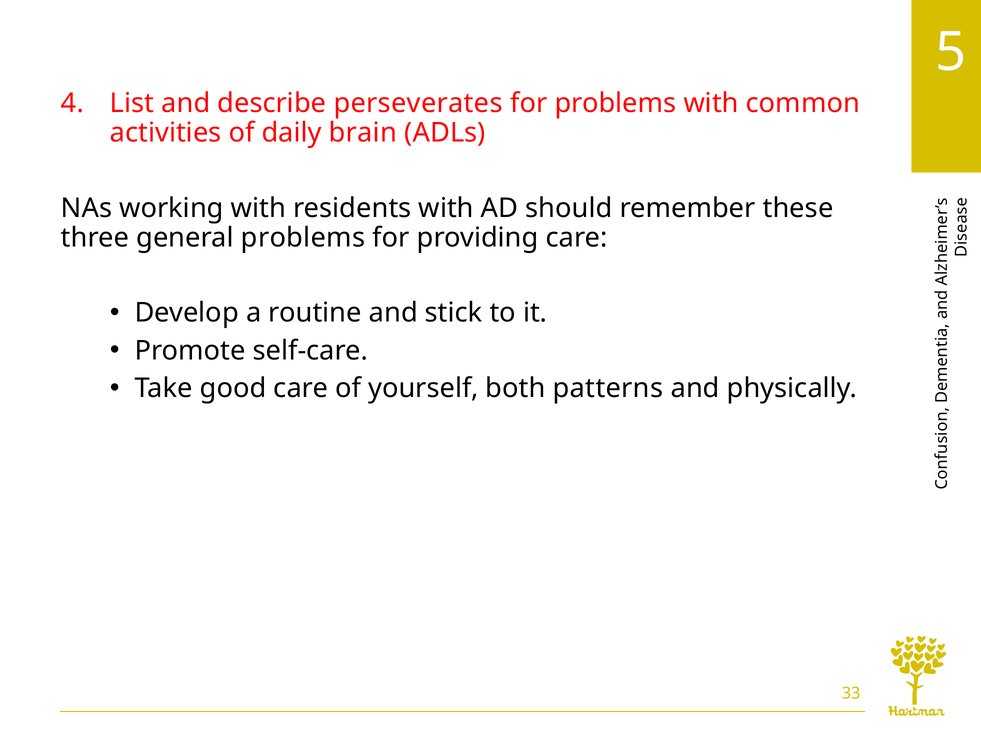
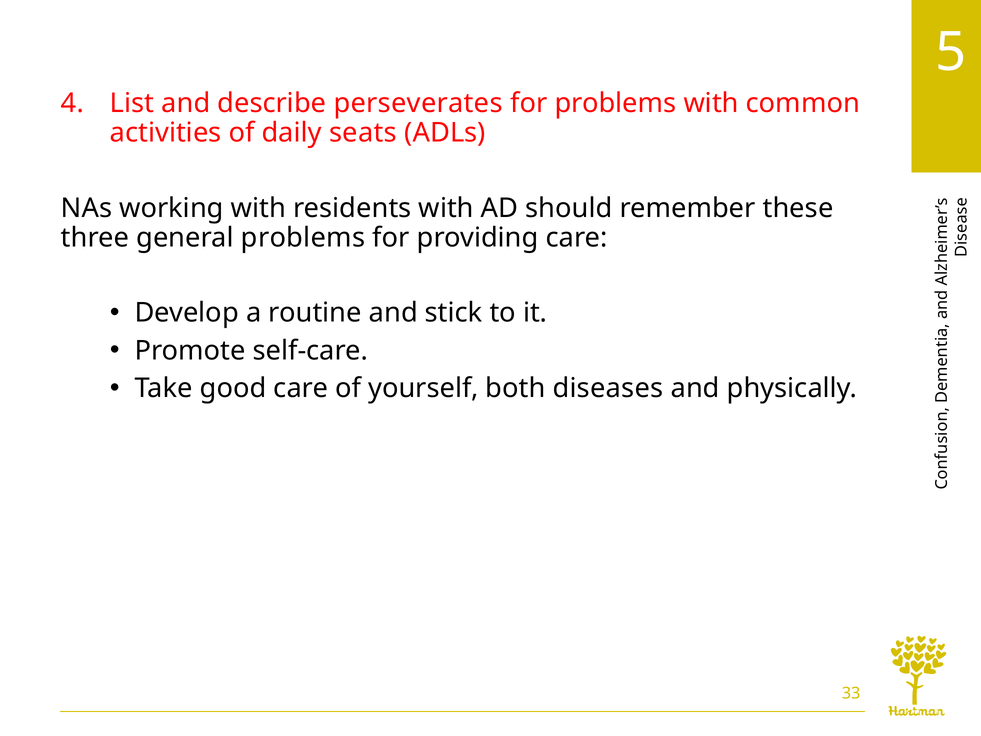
brain: brain -> seats
patterns: patterns -> diseases
